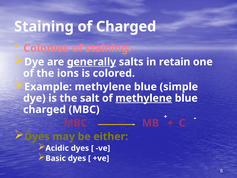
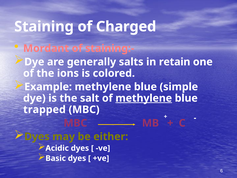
Colonies: Colonies -> Mordant
generally underline: present -> none
charged at (45, 109): charged -> trapped
